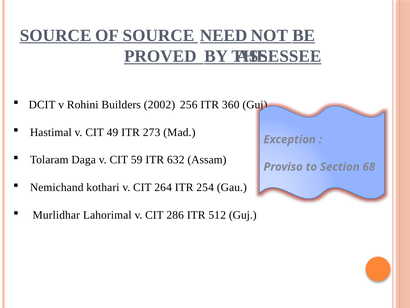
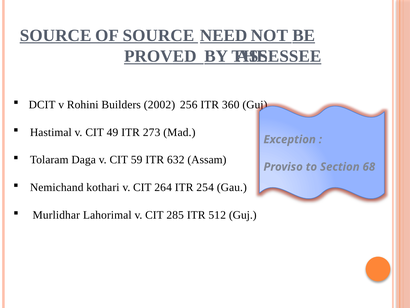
286: 286 -> 285
